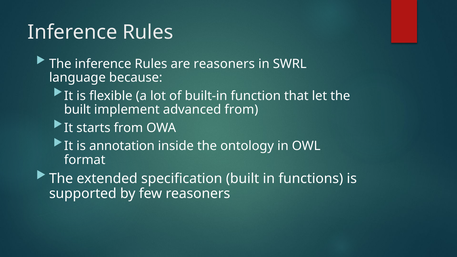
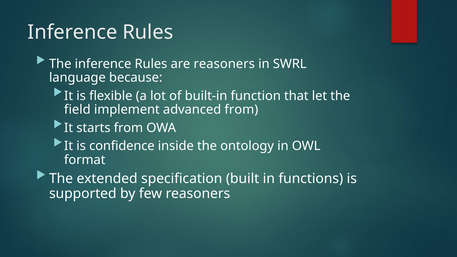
built at (77, 110): built -> field
annotation: annotation -> confidence
